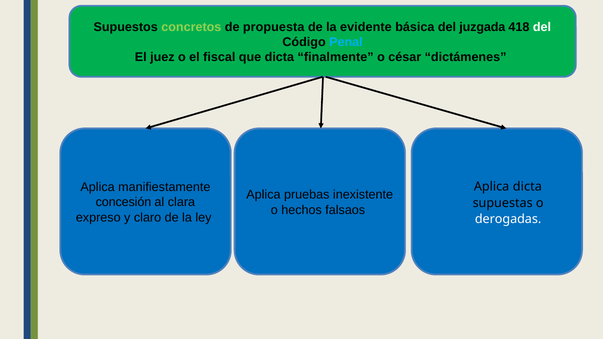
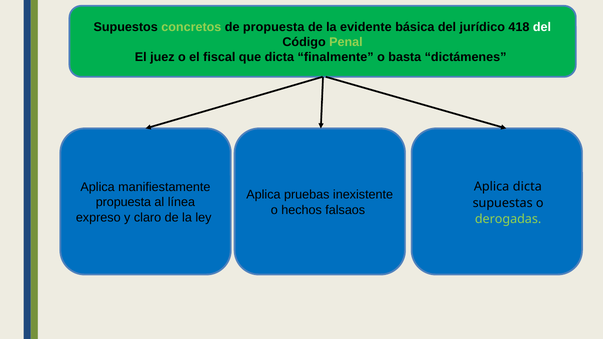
juzgada: juzgada -> jurídico
Penal colour: light blue -> light green
césar: césar -> basta
concesión at (123, 202): concesión -> propuesta
clara: clara -> línea
derogadas colour: white -> light green
